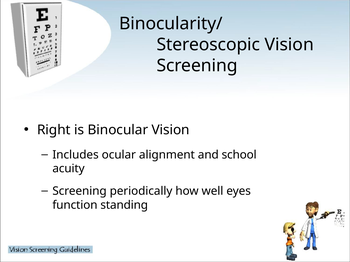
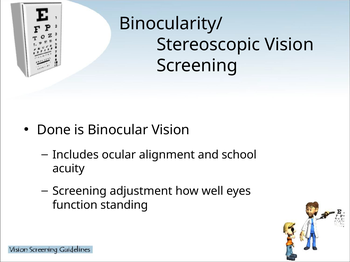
Right: Right -> Done
periodically: periodically -> adjustment
